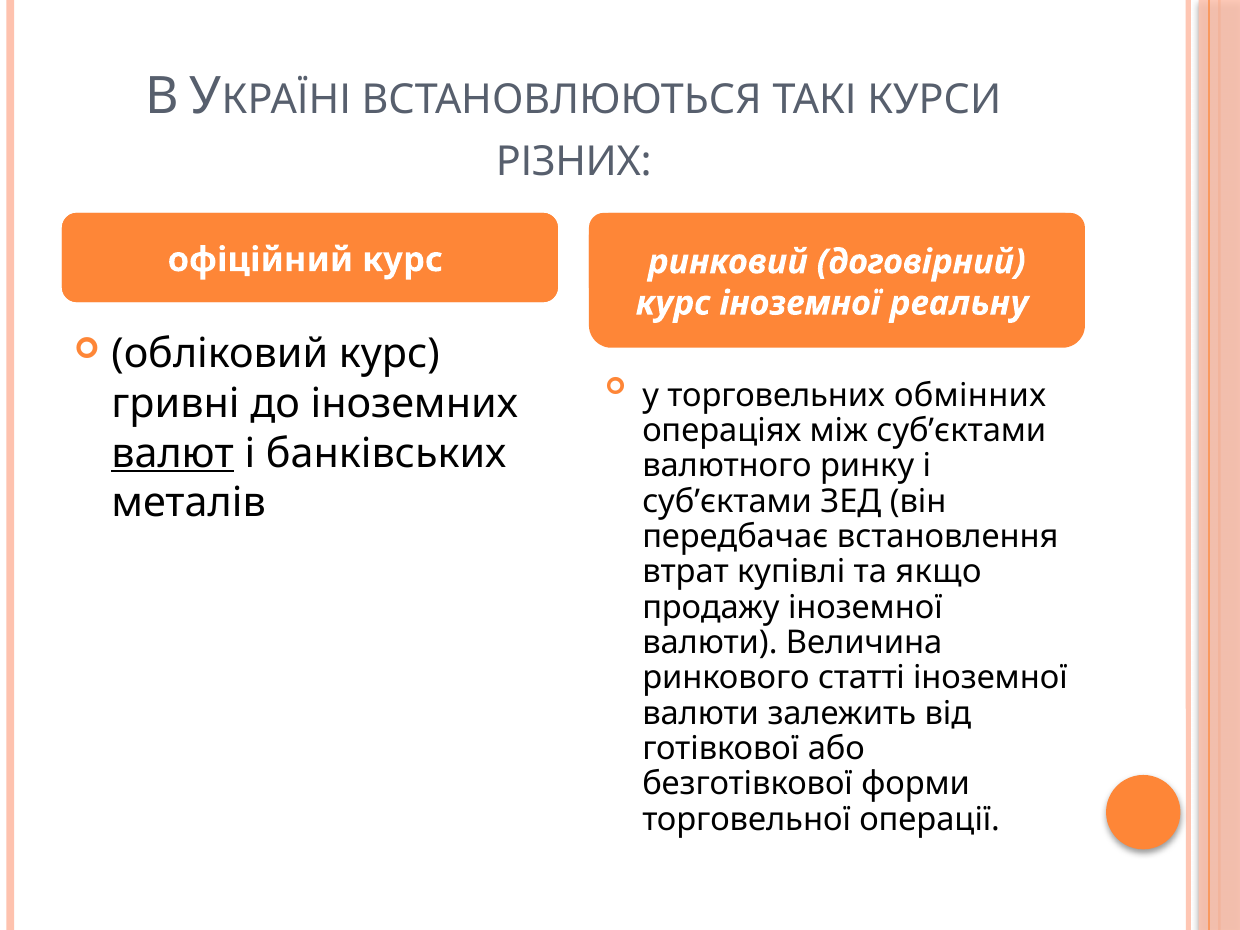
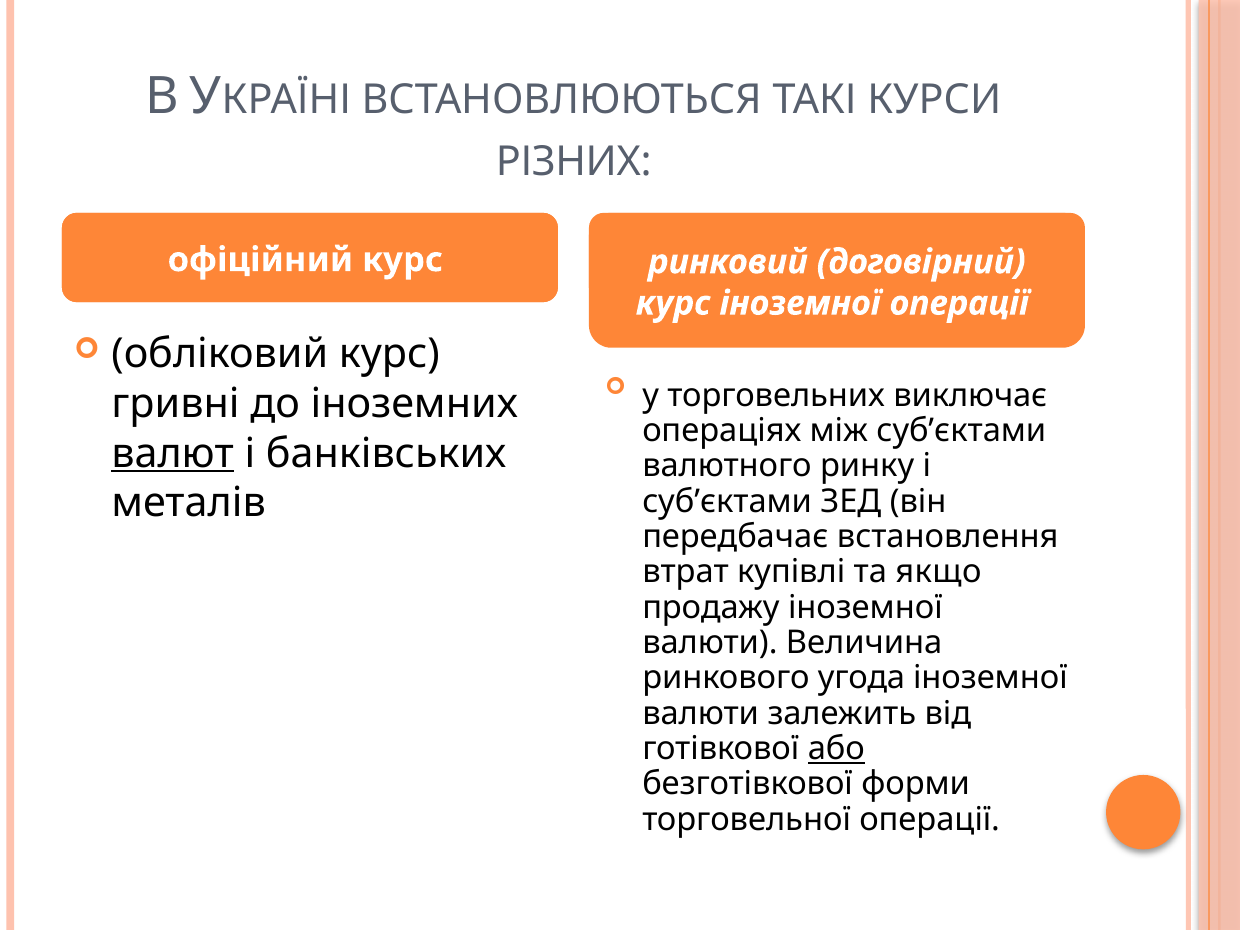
іноземної реальну: реальну -> операції
обмінних: обмінних -> виключає
статті: статті -> угода
або underline: none -> present
